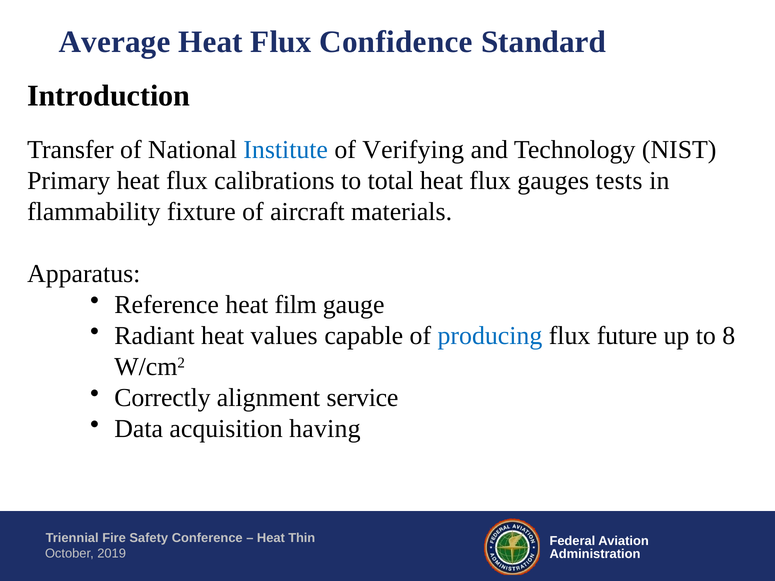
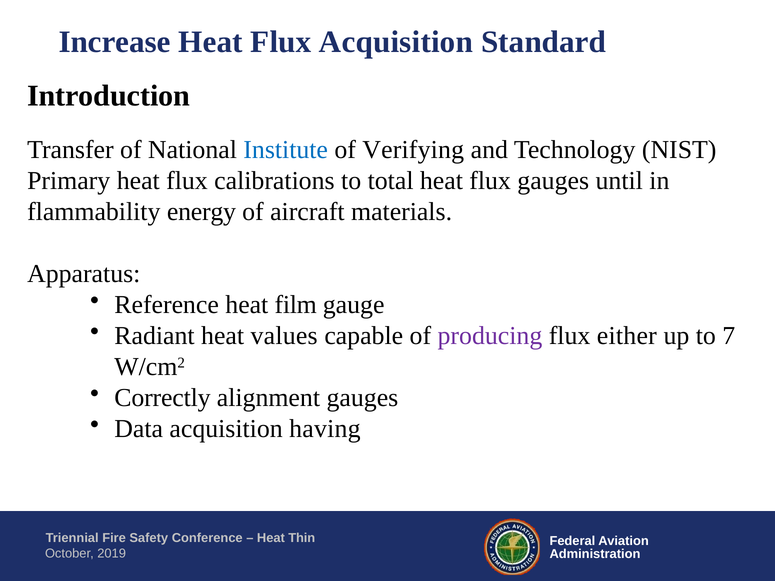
Average: Average -> Increase
Flux Confidence: Confidence -> Acquisition
tests: tests -> until
fixture: fixture -> energy
producing colour: blue -> purple
future: future -> either
8: 8 -> 7
alignment service: service -> gauges
